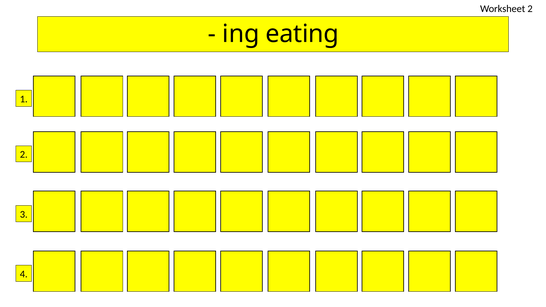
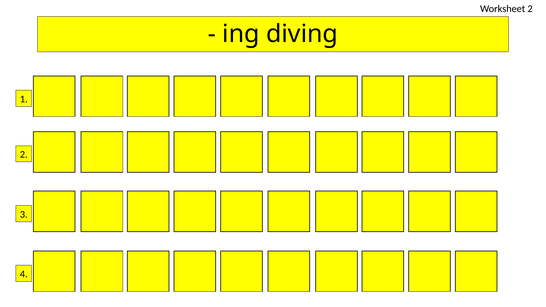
eating: eating -> diving
